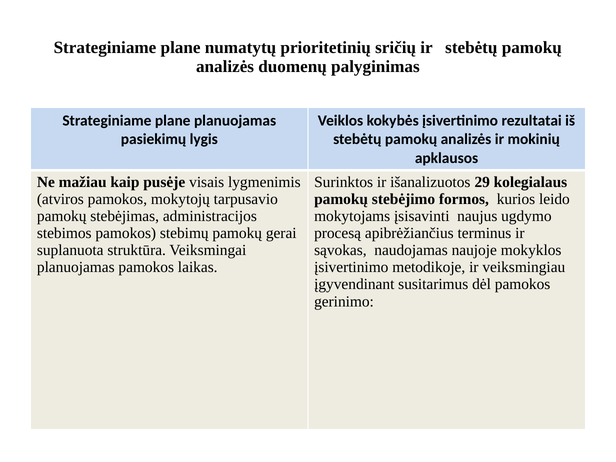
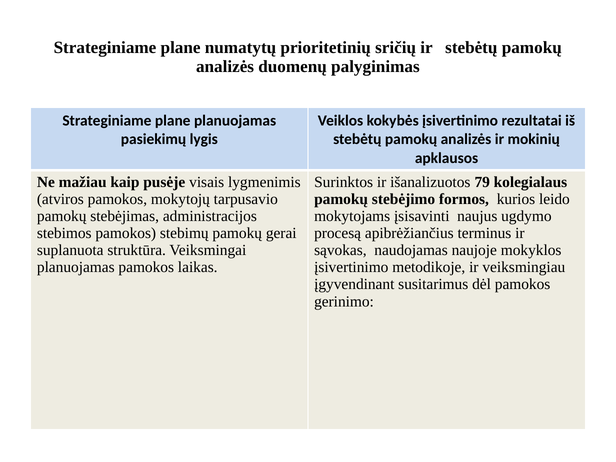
29: 29 -> 79
